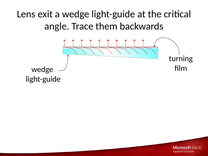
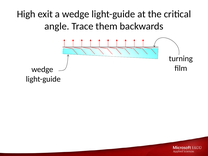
Lens: Lens -> High
